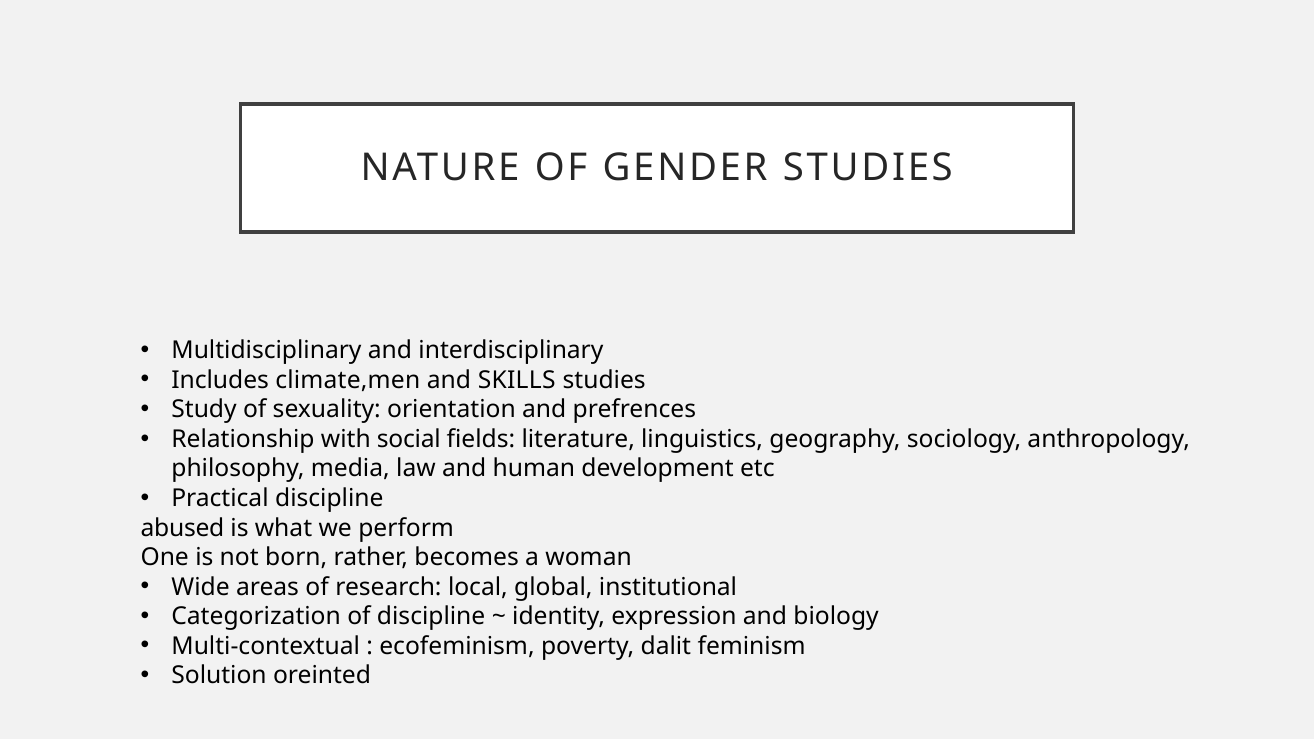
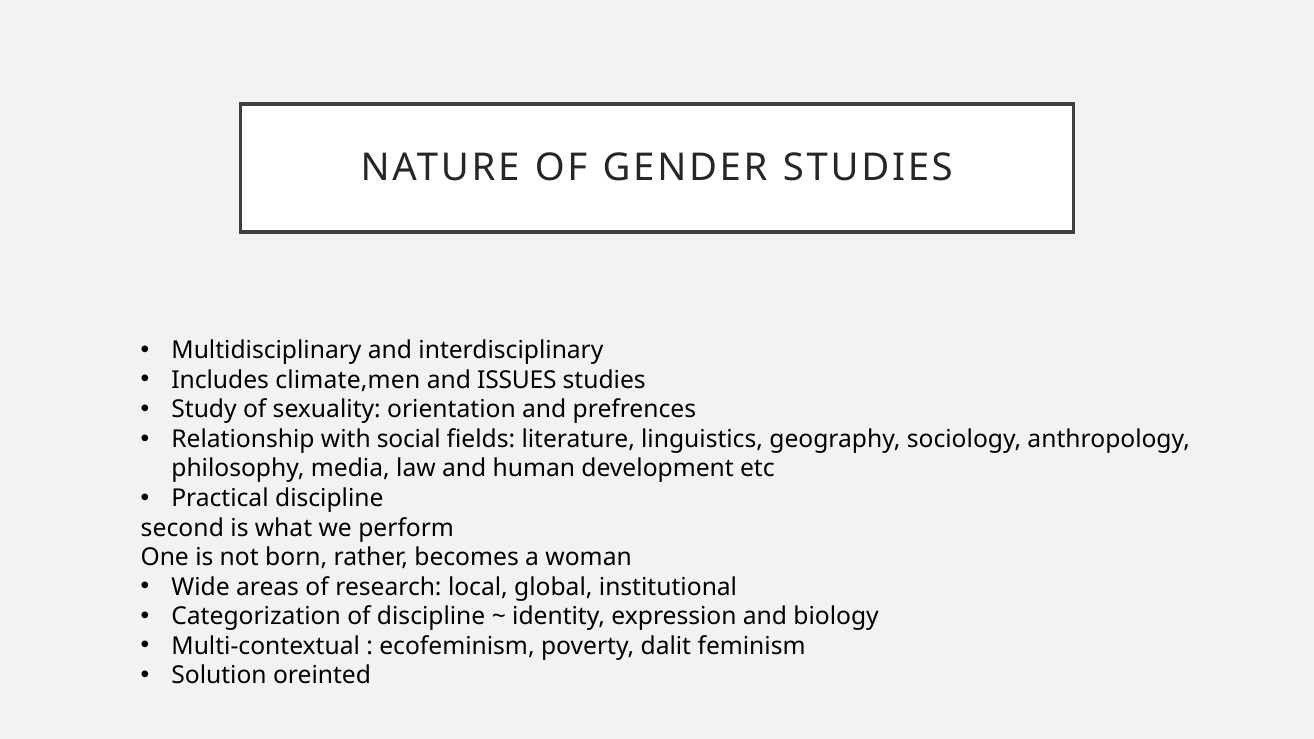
SKILLS: SKILLS -> ISSUES
abused: abused -> second
